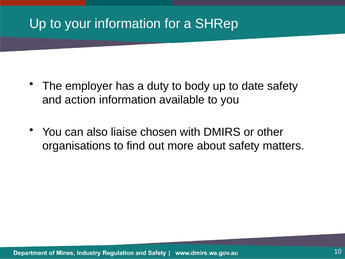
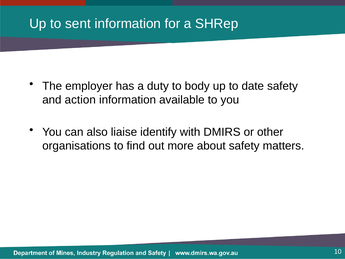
your: your -> sent
chosen: chosen -> identify
